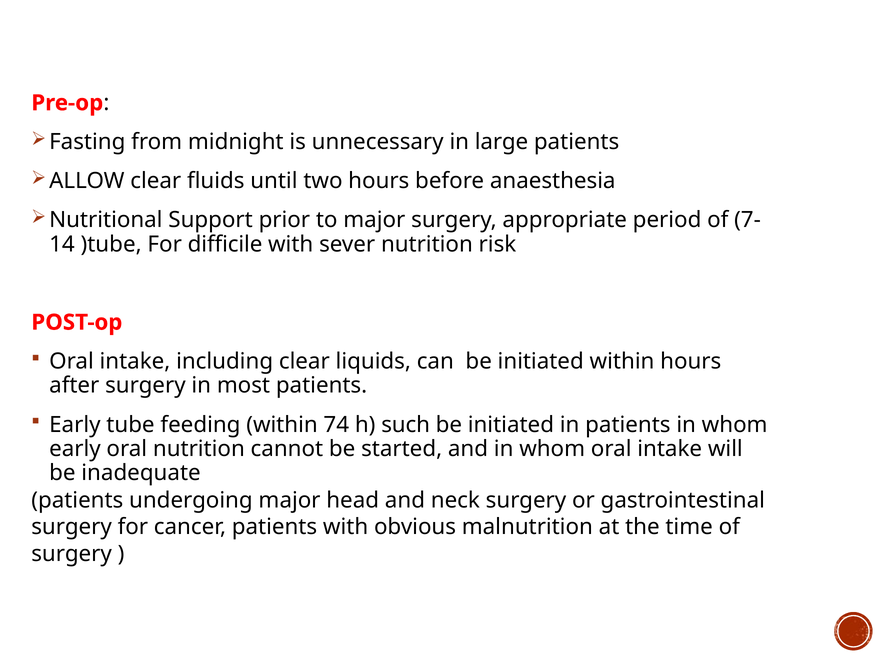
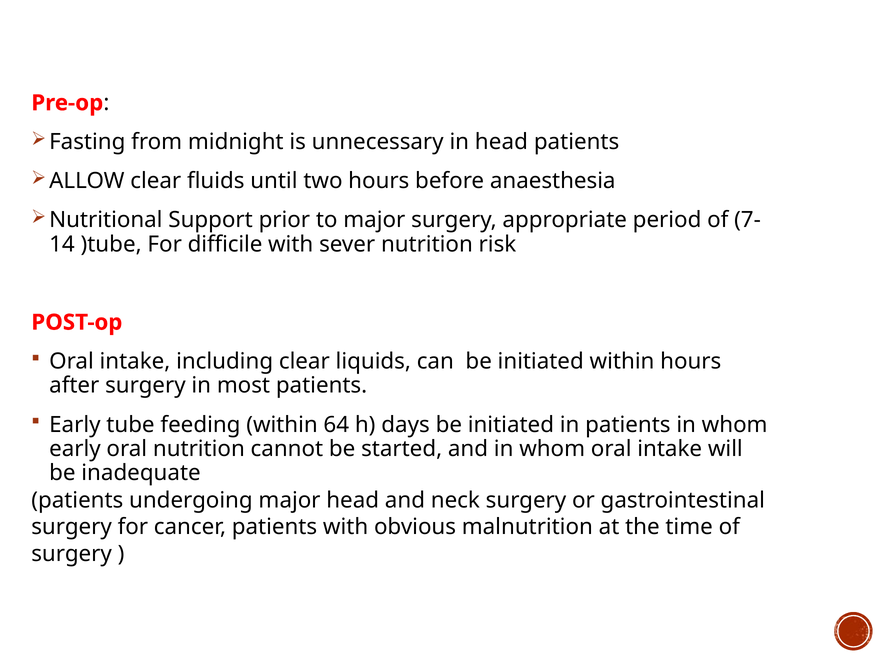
in large: large -> head
74: 74 -> 64
such: such -> days
